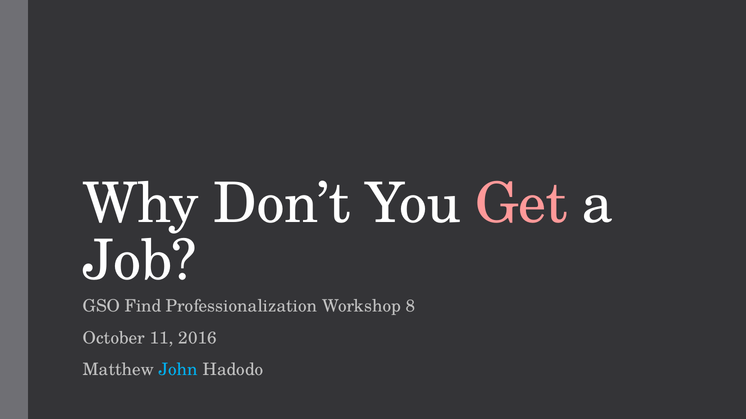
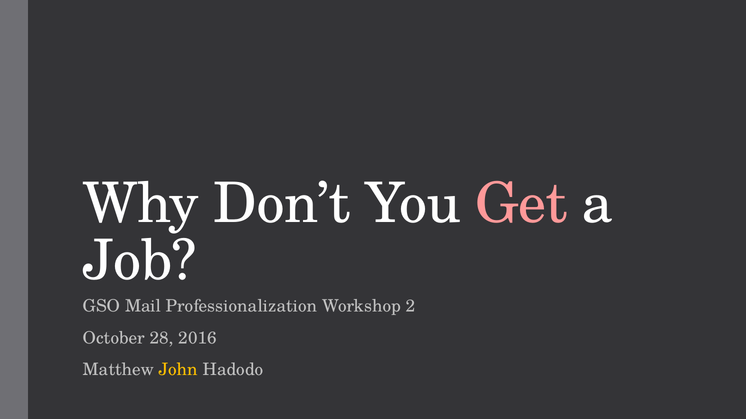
Find: Find -> Mail
8: 8 -> 2
11: 11 -> 28
John colour: light blue -> yellow
